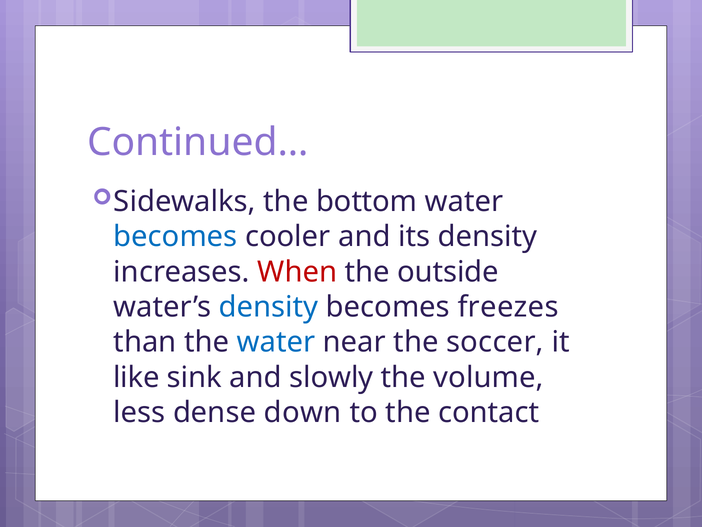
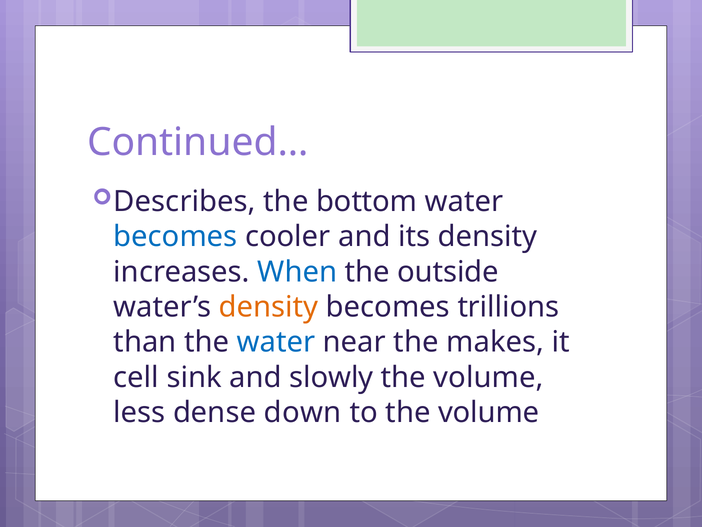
Sidewalks: Sidewalks -> Describes
When colour: red -> blue
density at (269, 307) colour: blue -> orange
freezes: freezes -> trillions
soccer: soccer -> makes
like: like -> cell
to the contact: contact -> volume
